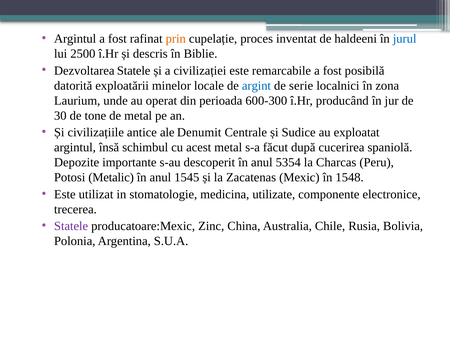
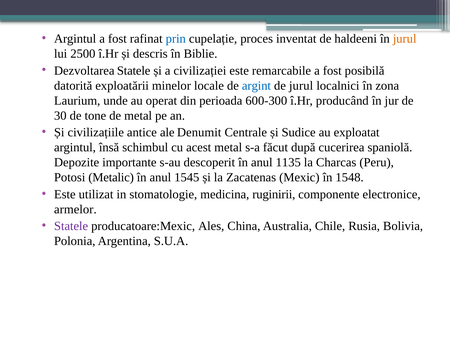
prin colour: orange -> blue
jurul at (405, 39) colour: blue -> orange
de serie: serie -> jurul
5354: 5354 -> 1135
utilizate: utilizate -> ruginirii
trecerea: trecerea -> armelor
Zinc: Zinc -> Ales
